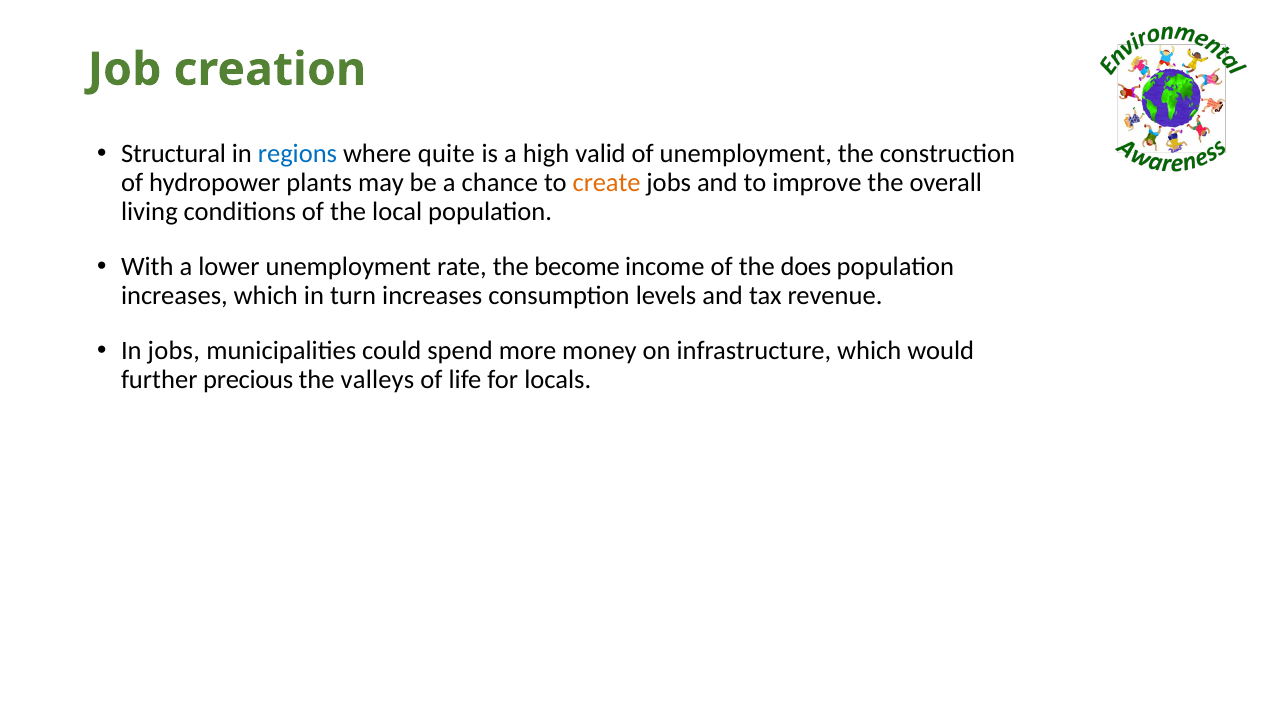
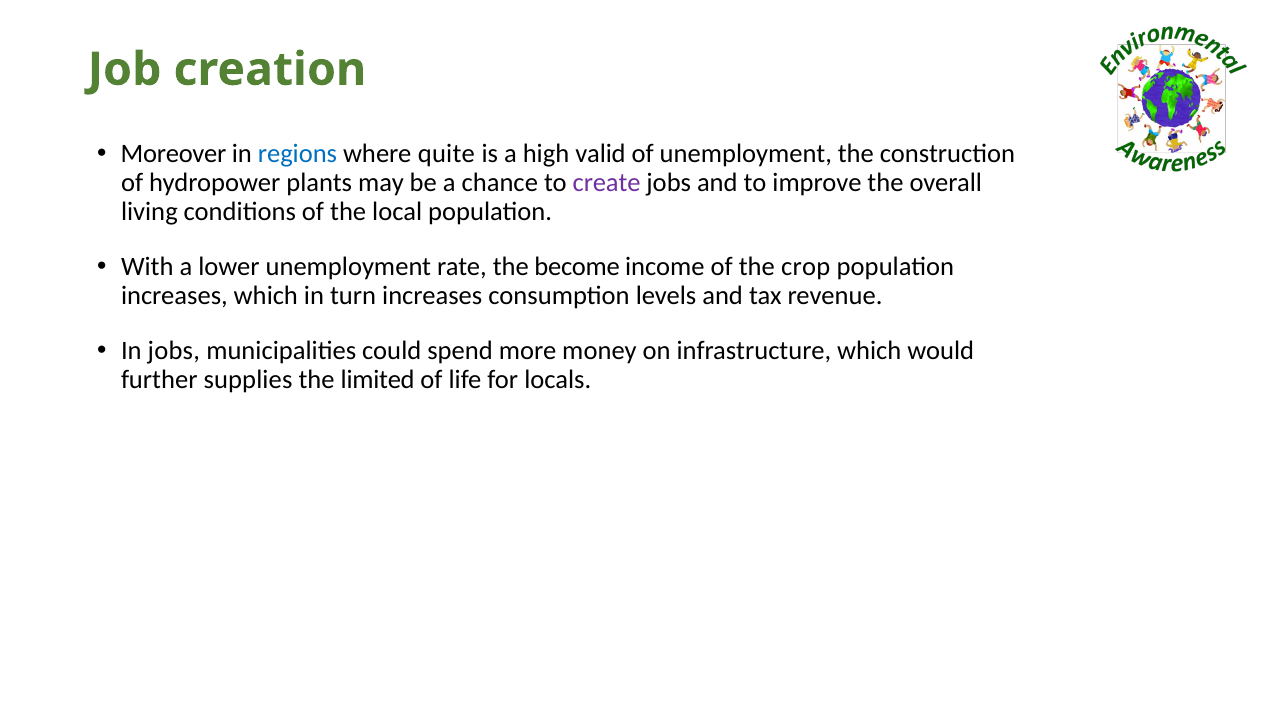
Structural: Structural -> Moreover
create colour: orange -> purple
does: does -> crop
precious: precious -> supplies
valleys: valleys -> limited
